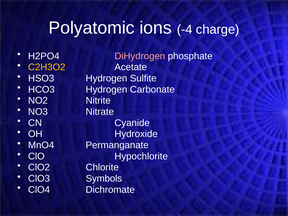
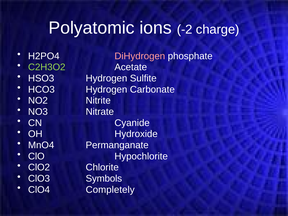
-4: -4 -> -2
C2H3O2 colour: yellow -> light green
Dichromate: Dichromate -> Completely
